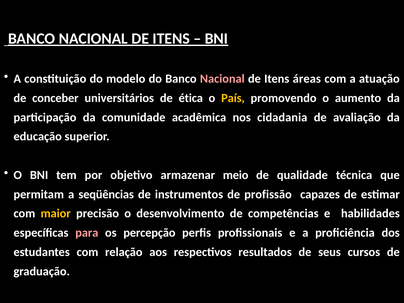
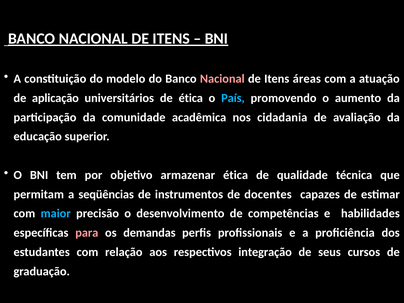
conceber: conceber -> aplicação
País colour: yellow -> light blue
armazenar meio: meio -> ética
profissão: profissão -> docentes
maior colour: yellow -> light blue
percepção: percepção -> demandas
resultados: resultados -> integração
